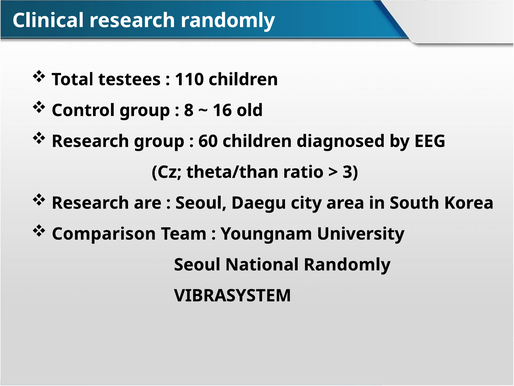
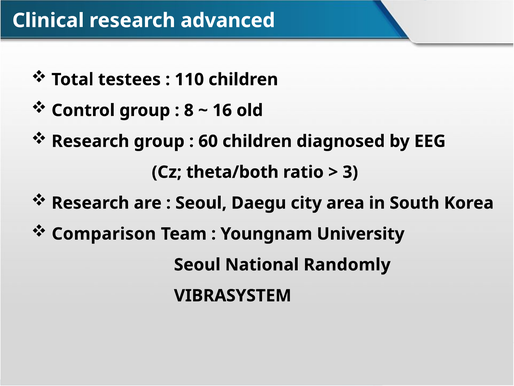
research randomly: randomly -> advanced
theta/than: theta/than -> theta/both
